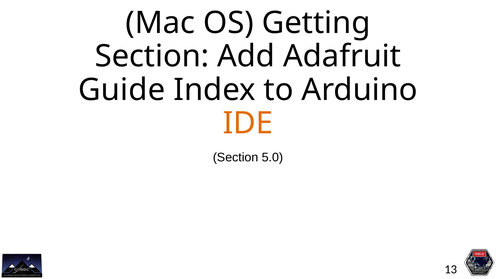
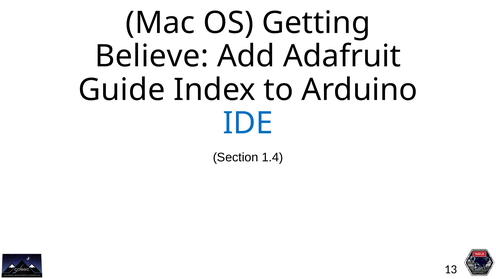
Section at (152, 56): Section -> Believe
IDE colour: orange -> blue
5.0: 5.0 -> 1.4
